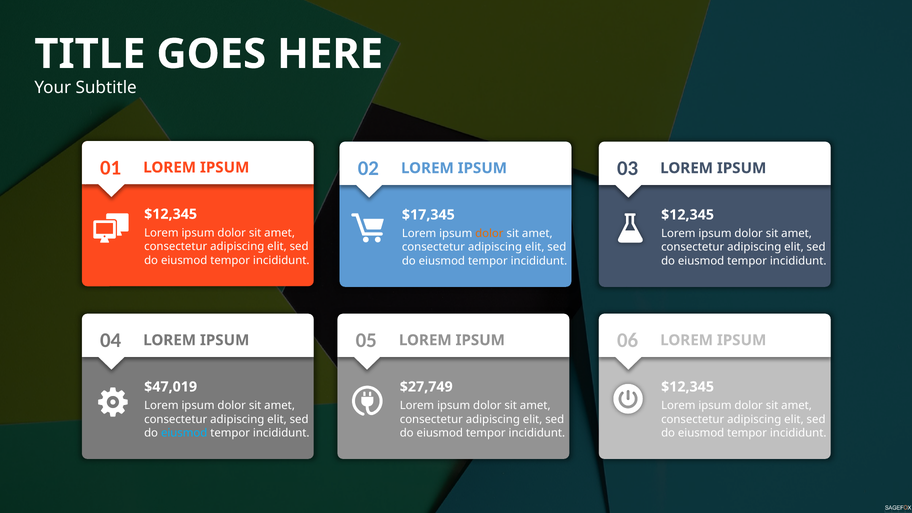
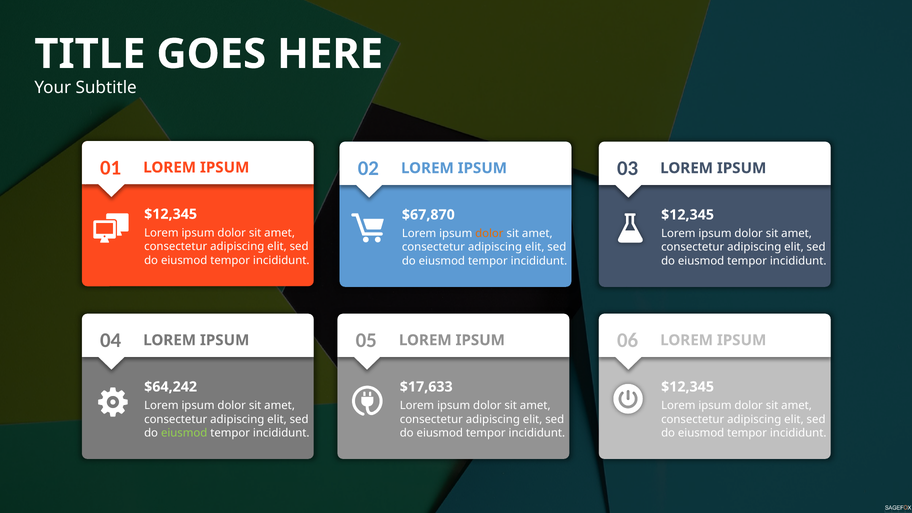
$17,345: $17,345 -> $67,870
$47,019: $47,019 -> $64,242
$27,749: $27,749 -> $17,633
eiusmod at (184, 433) colour: light blue -> light green
